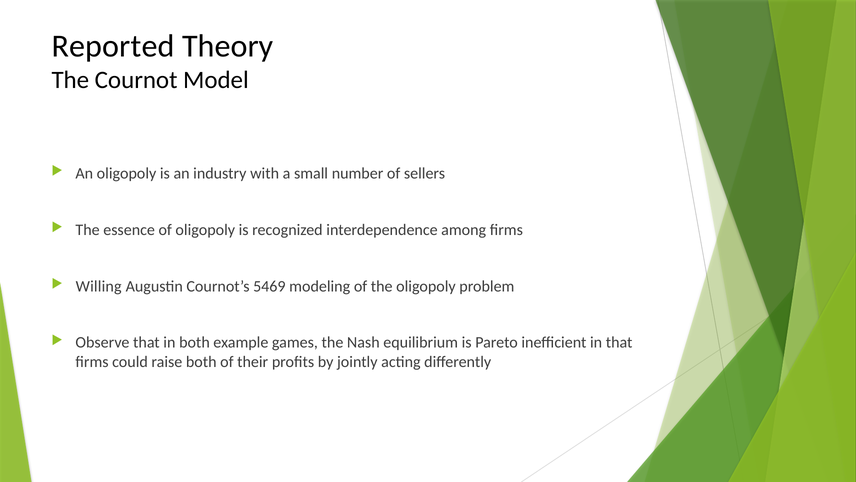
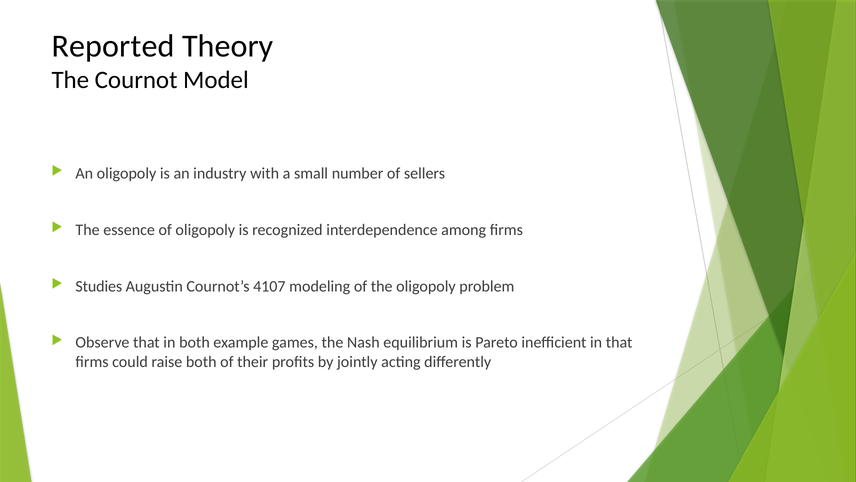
Willing: Willing -> Studies
5469: 5469 -> 4107
